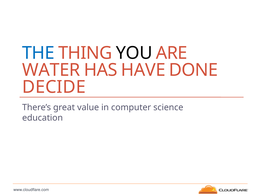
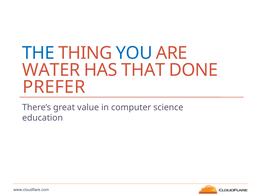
YOU colour: black -> blue
HAVE: HAVE -> THAT
DECIDE: DECIDE -> PREFER
